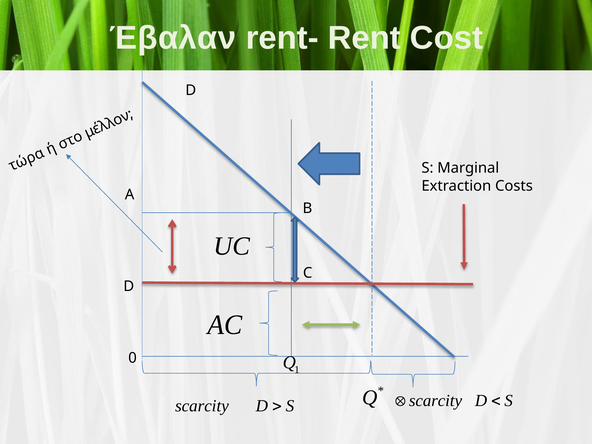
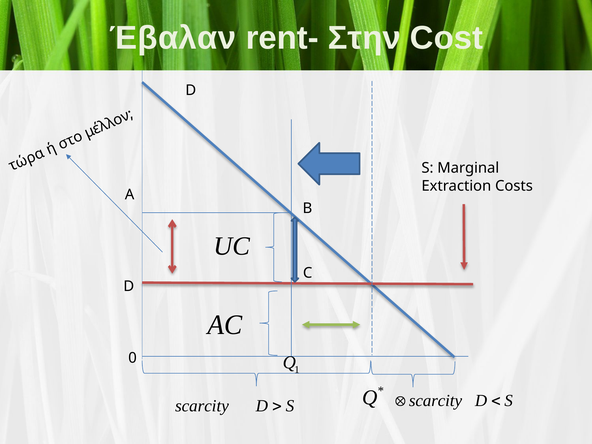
Rent: Rent -> Στην
